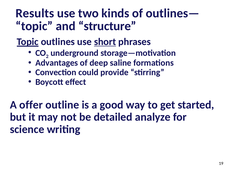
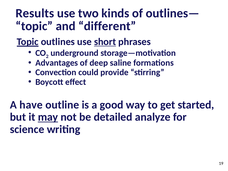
structure: structure -> different
offer: offer -> have
may underline: none -> present
